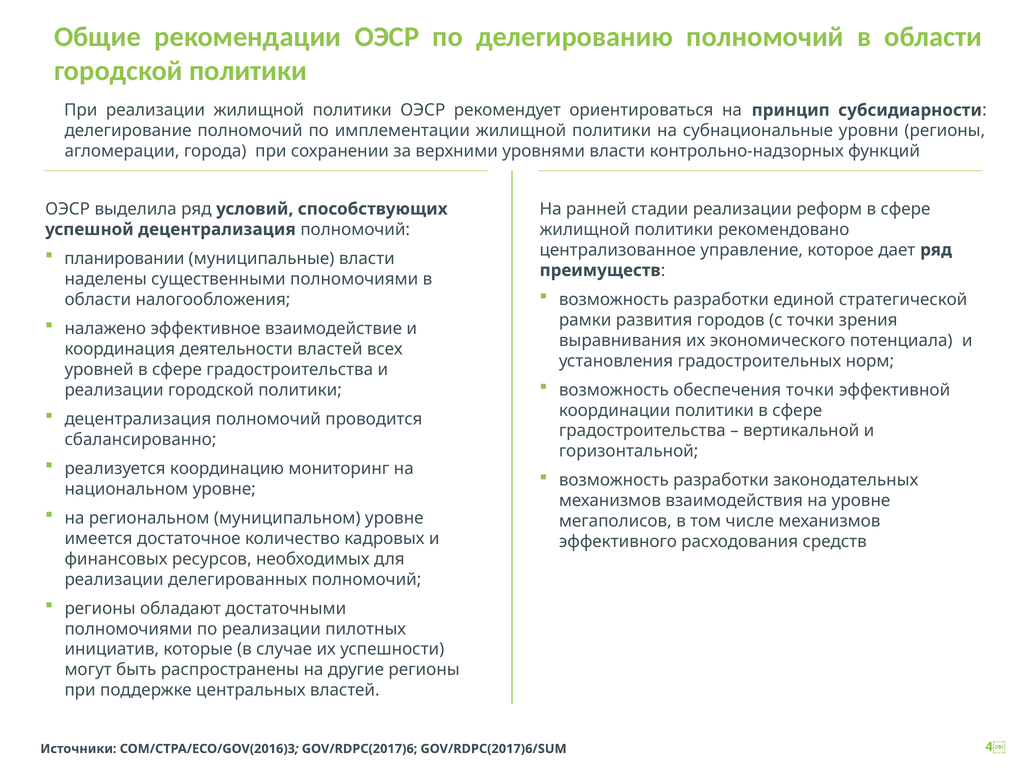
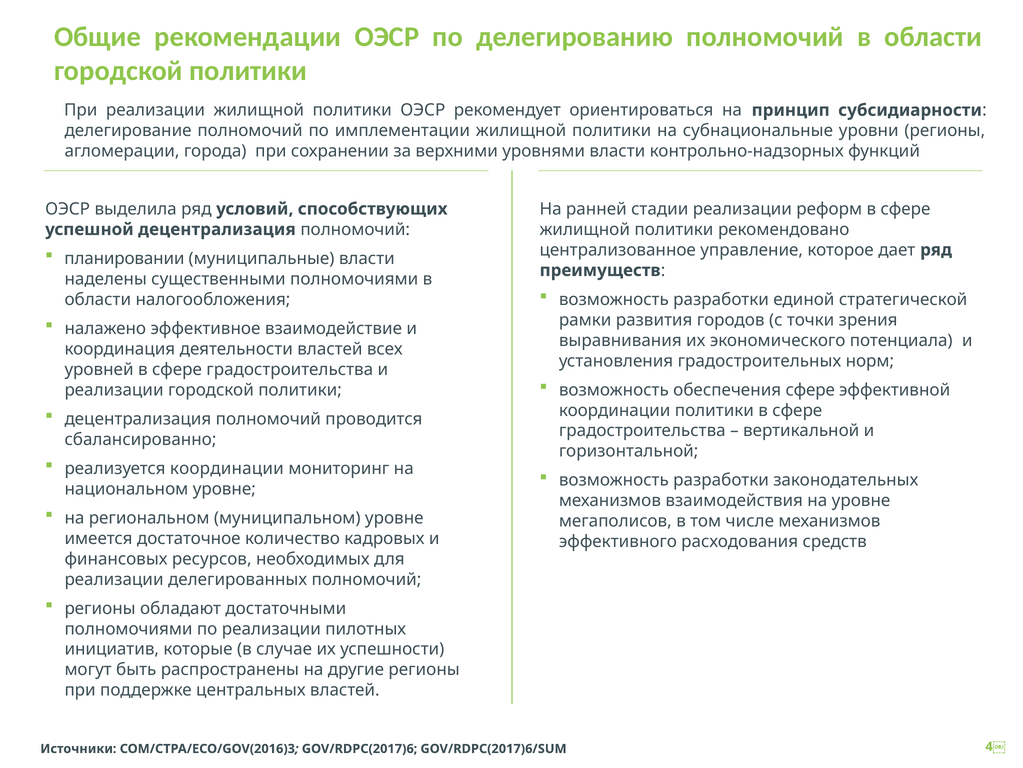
обеспечения точки: точки -> сфере
реализуется координацию: координацию -> координации
